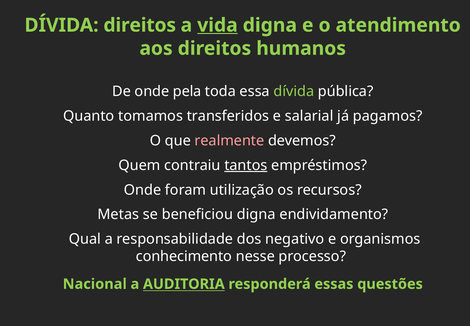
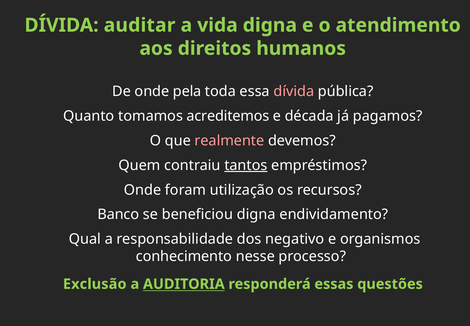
DÍVIDA direitos: direitos -> auditar
vida underline: present -> none
dívida at (294, 91) colour: light green -> pink
transferidos: transferidos -> acreditemos
salarial: salarial -> década
Metas: Metas -> Banco
Nacional: Nacional -> Exclusão
